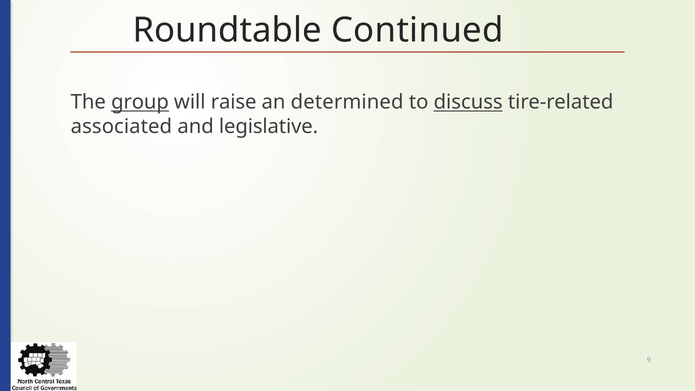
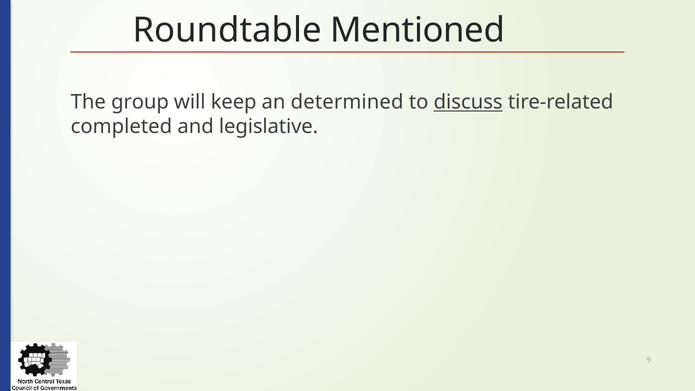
Continued: Continued -> Mentioned
group underline: present -> none
raise: raise -> keep
associated: associated -> completed
